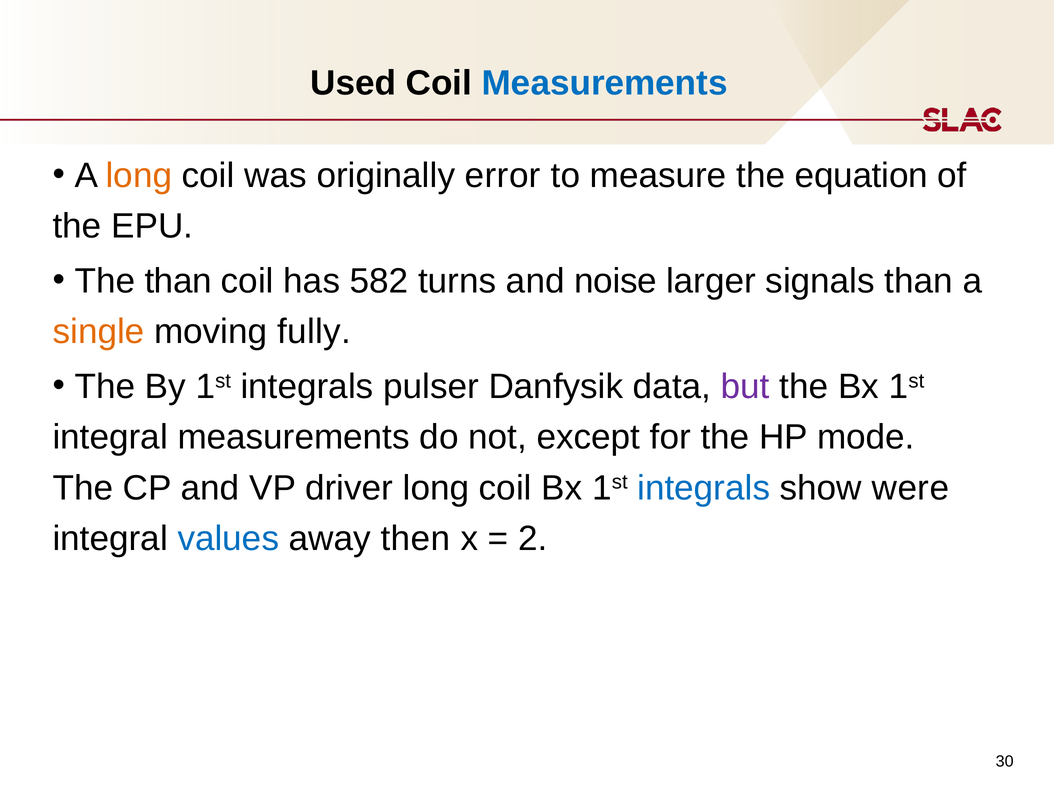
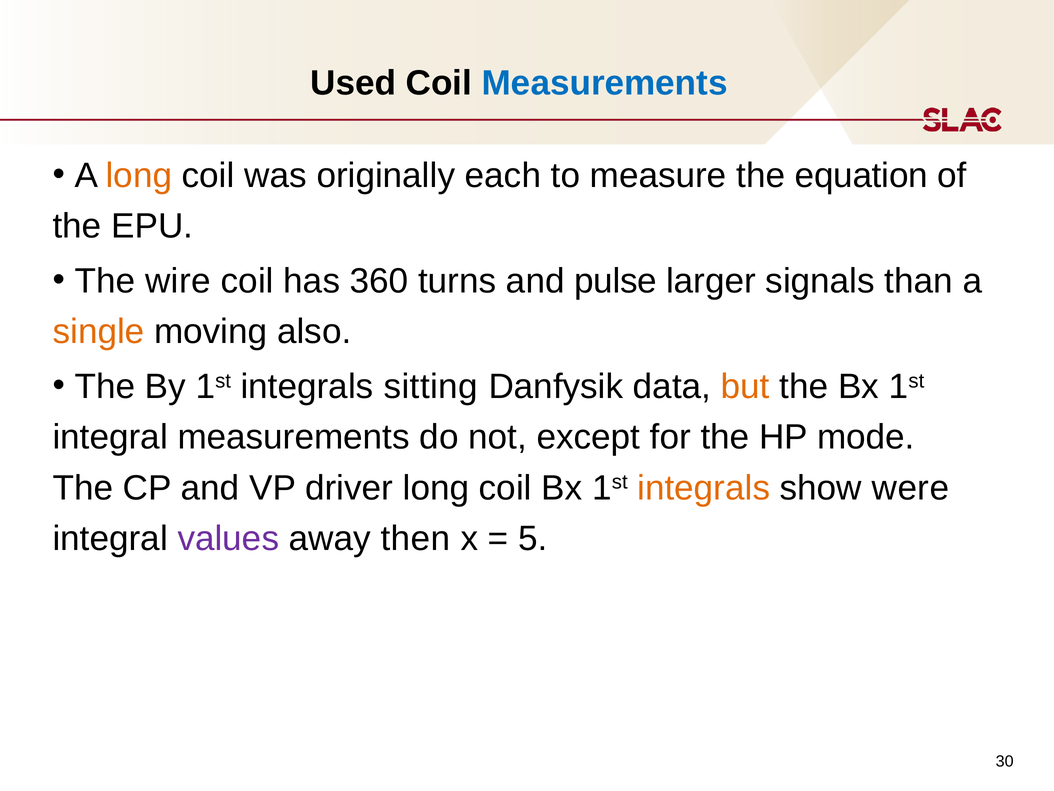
error: error -> each
The than: than -> wire
582: 582 -> 360
noise: noise -> pulse
fully: fully -> also
pulser: pulser -> sitting
but colour: purple -> orange
integrals at (704, 488) colour: blue -> orange
values colour: blue -> purple
2: 2 -> 5
